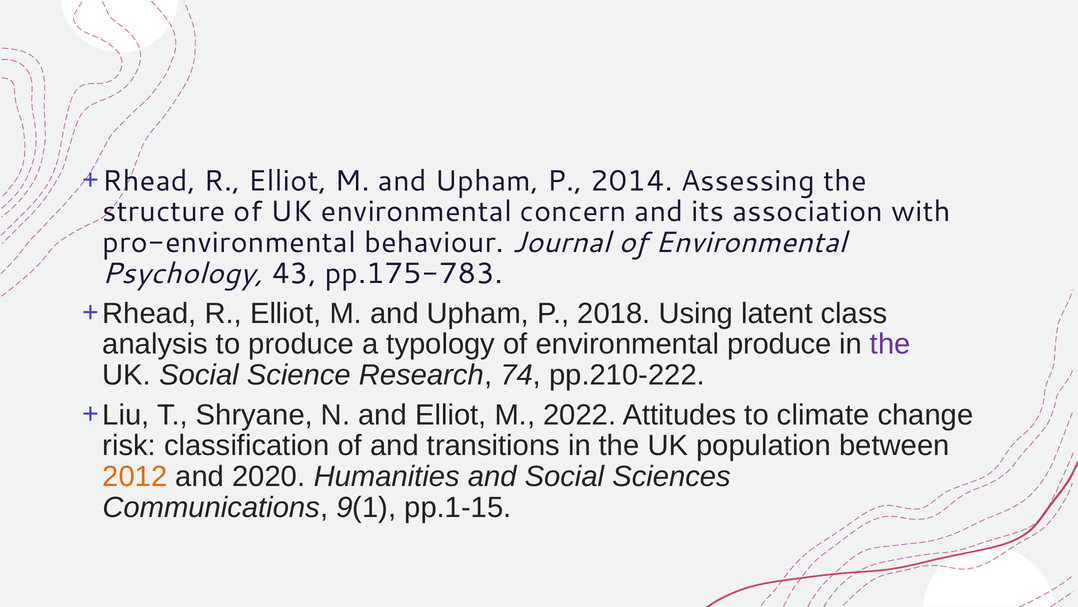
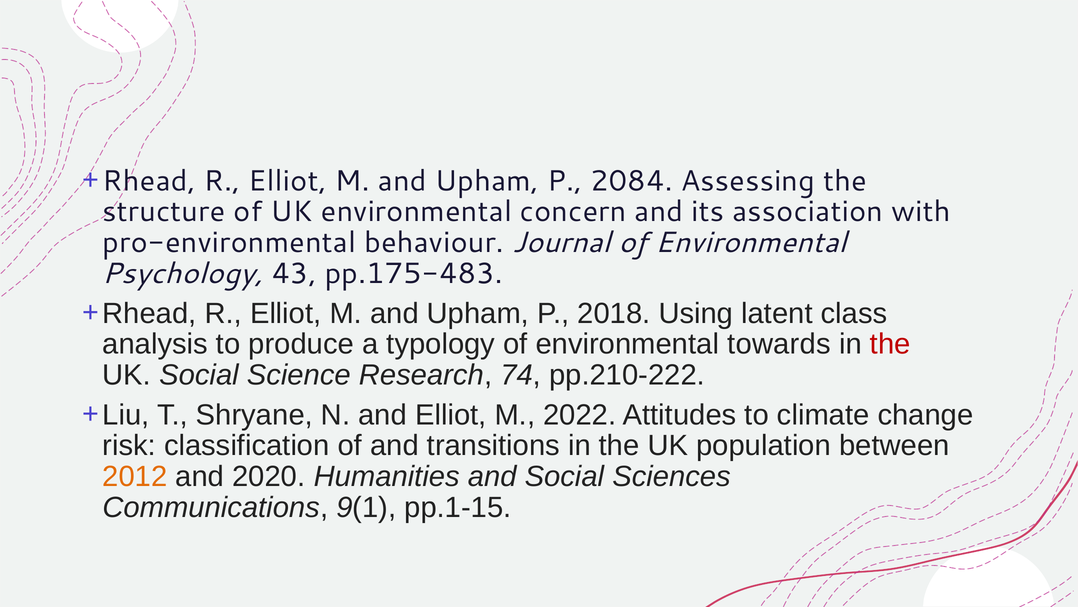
2014: 2014 -> 2084
pp.175-783: pp.175-783 -> pp.175-483
environmental produce: produce -> towards
the at (890, 344) colour: purple -> red
